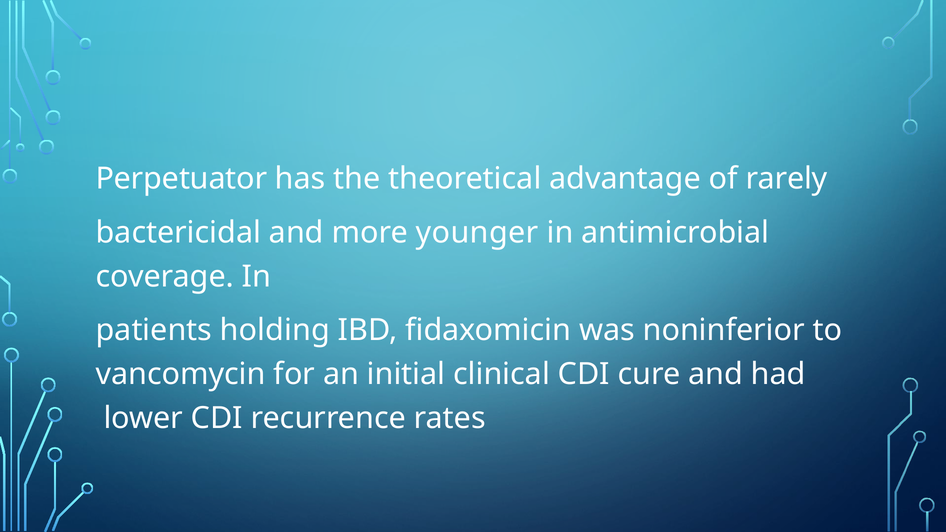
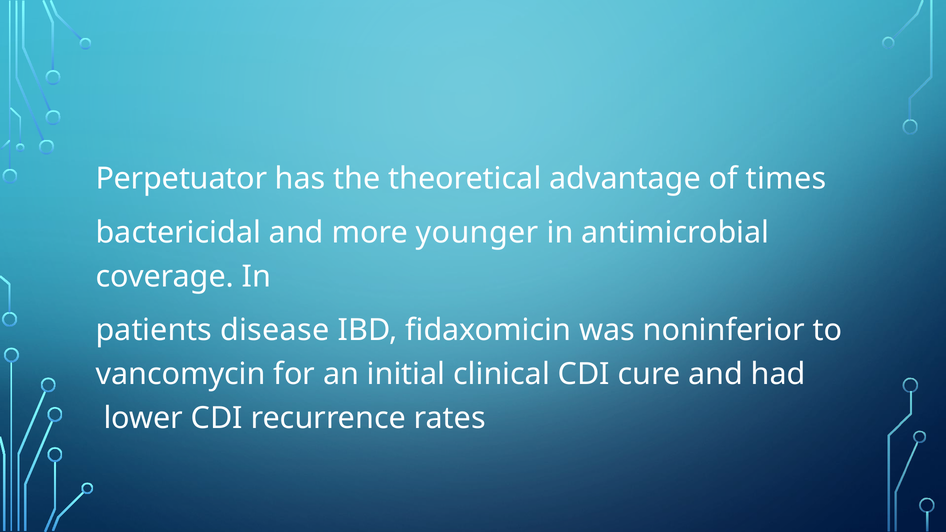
rarely: rarely -> times
holding: holding -> disease
